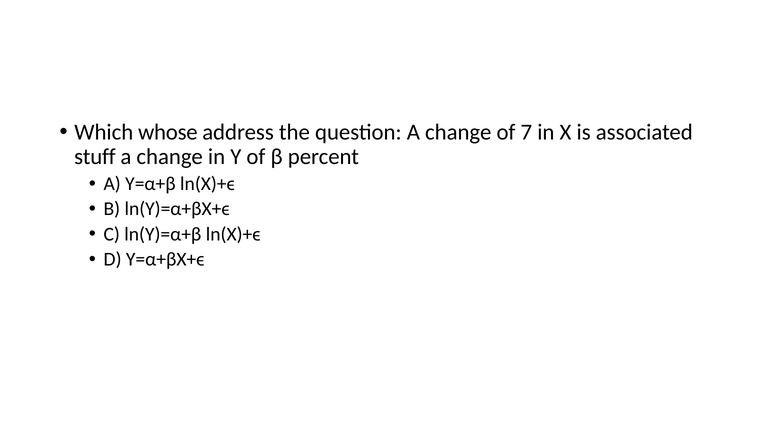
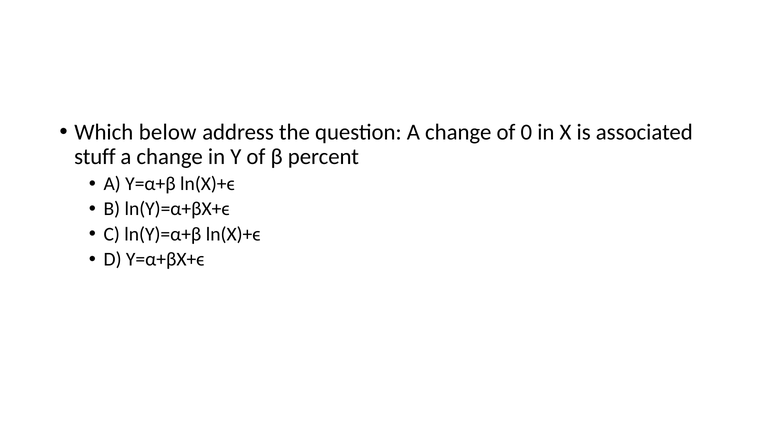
whose: whose -> below
7: 7 -> 0
